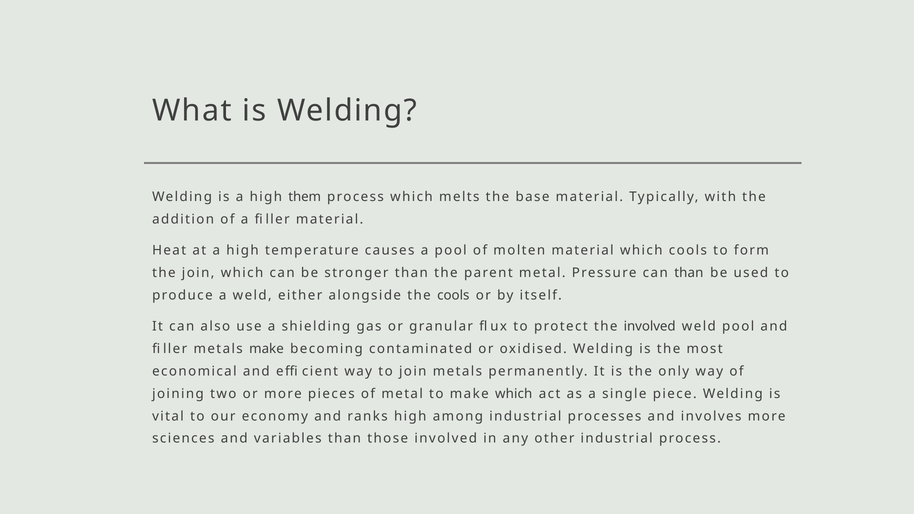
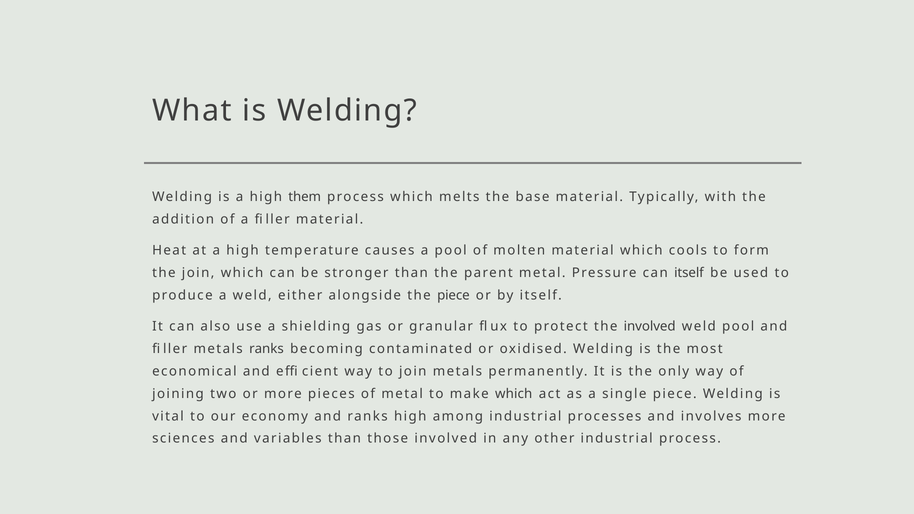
can than: than -> itself
the cools: cools -> piece
metals make: make -> ranks
